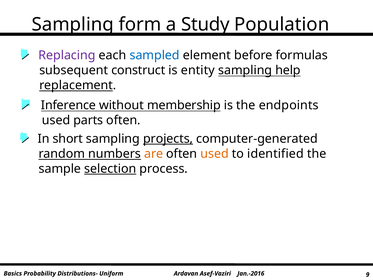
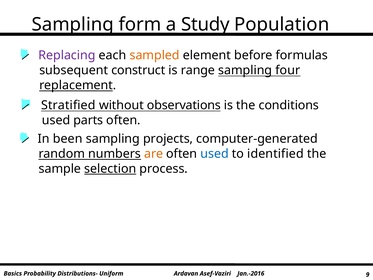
sampled colour: blue -> orange
entity: entity -> range
help: help -> four
Inference: Inference -> Stratified
membership: membership -> observations
endpoints: endpoints -> conditions
short: short -> been
projects underline: present -> none
used at (215, 154) colour: orange -> blue
